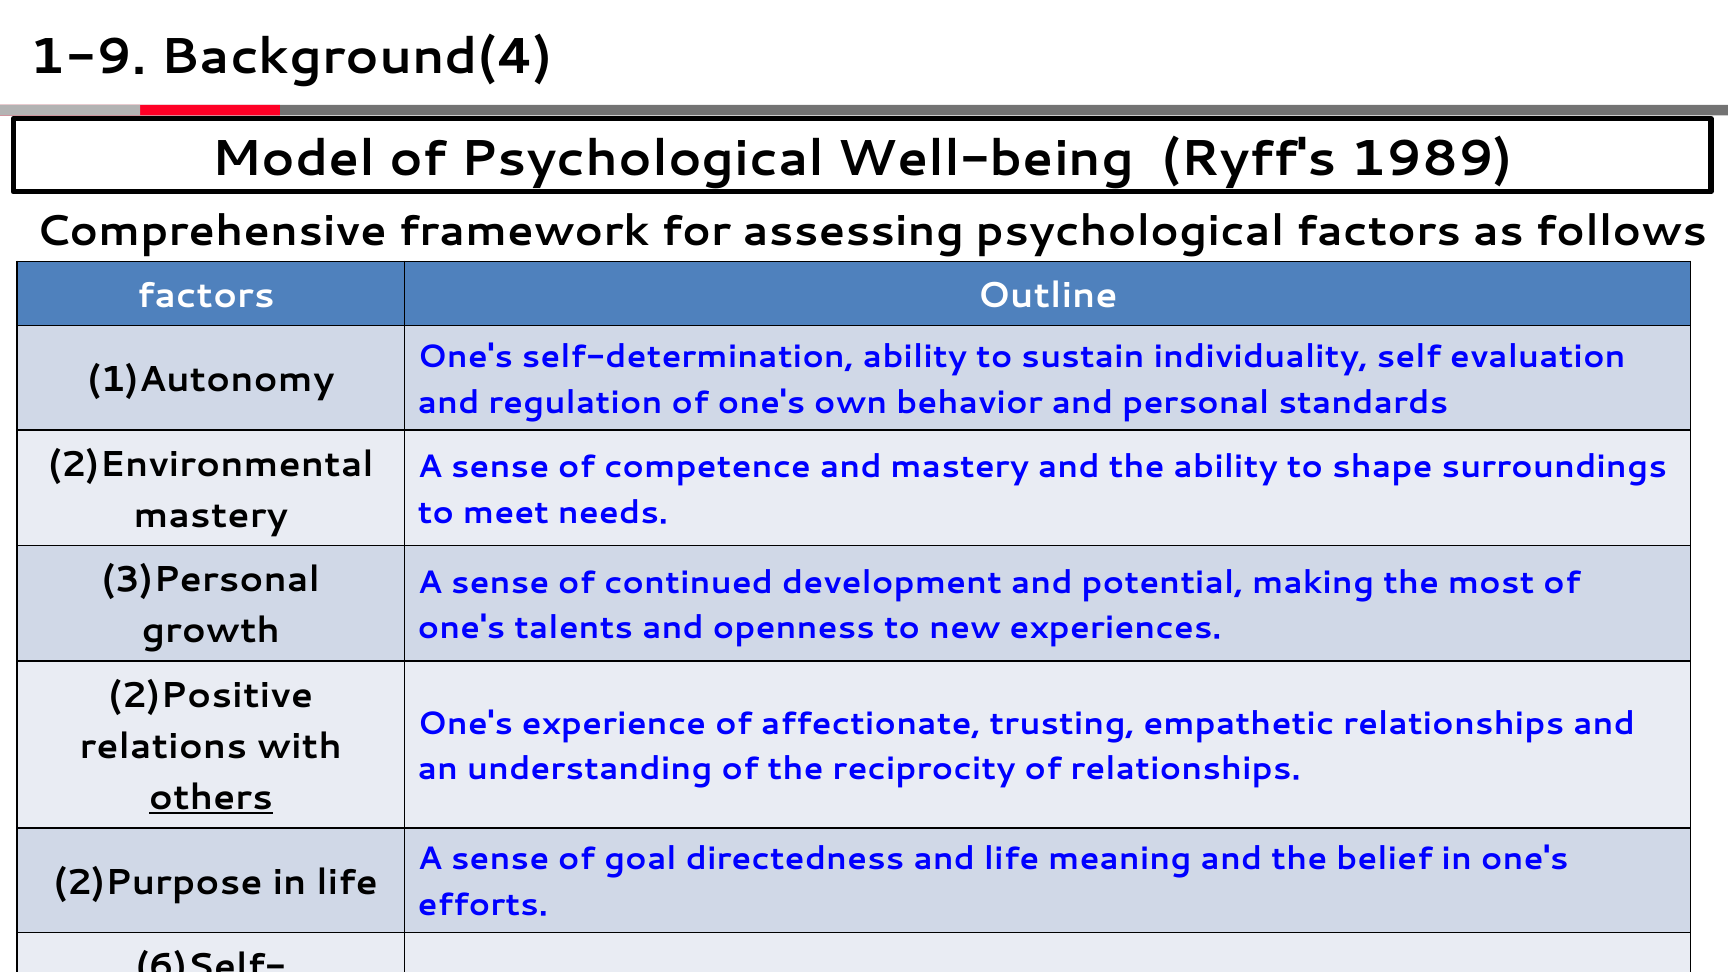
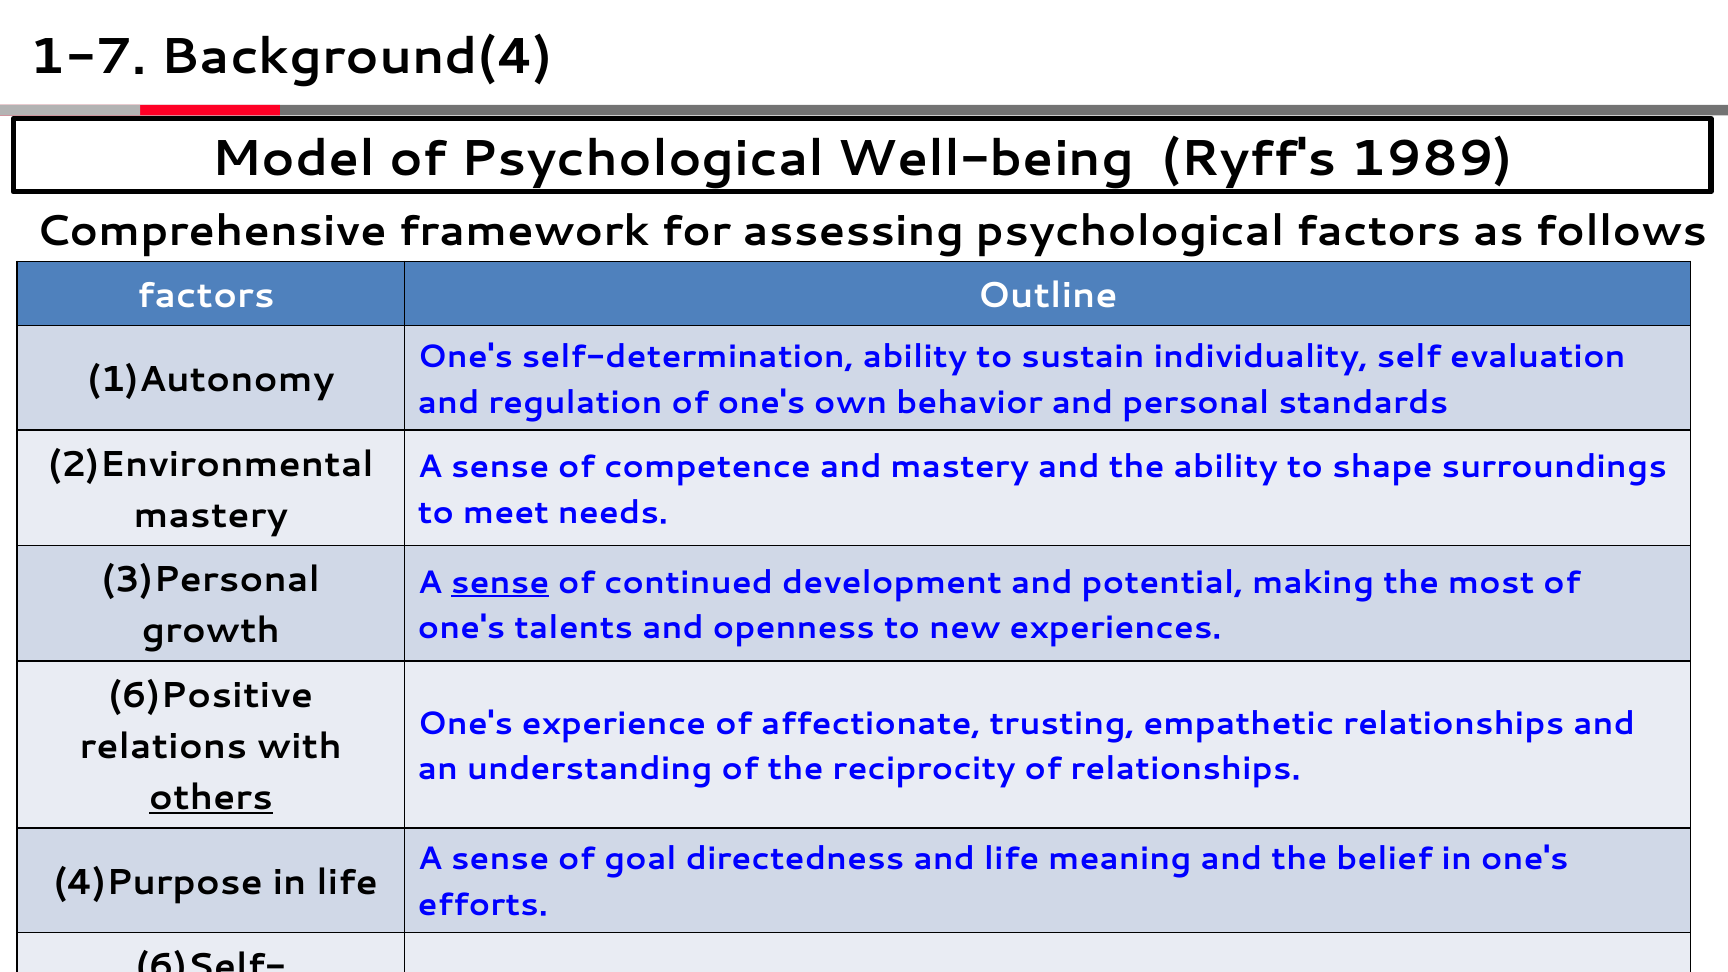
1-9: 1-9 -> 1-7
sense at (500, 582) underline: none -> present
2)Positive: 2)Positive -> 6)Positive
2)Purpose: 2)Purpose -> 4)Purpose
